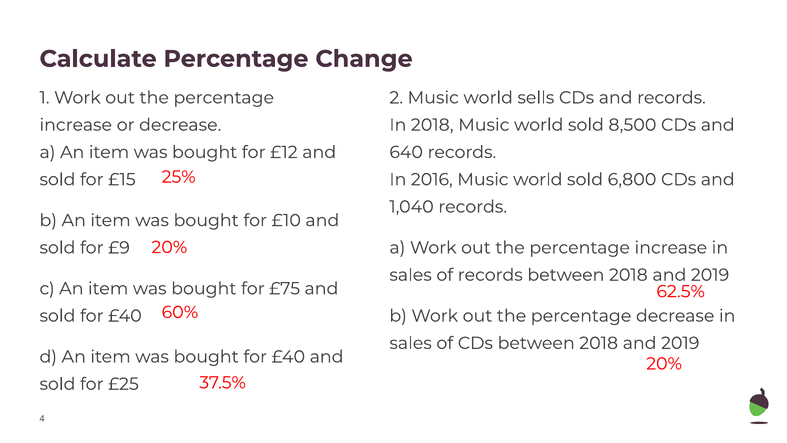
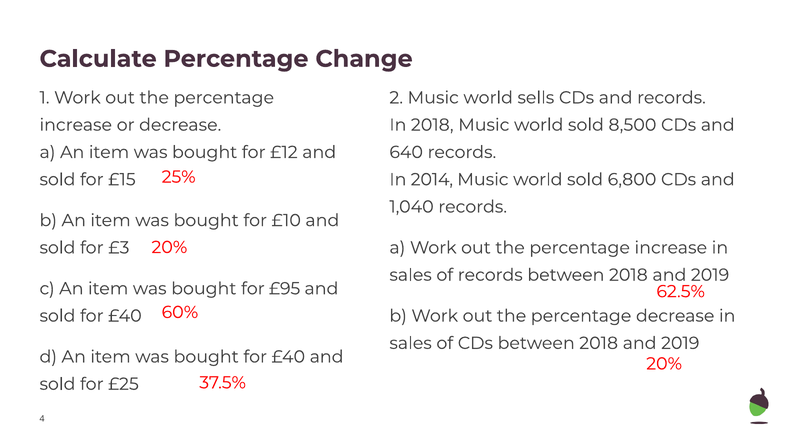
2016: 2016 -> 2014
£9: £9 -> £3
£75: £75 -> £95
